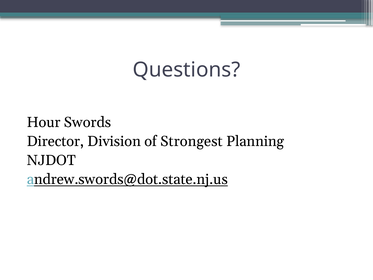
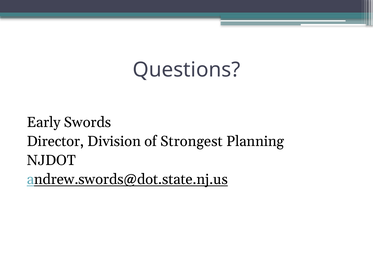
Hour: Hour -> Early
